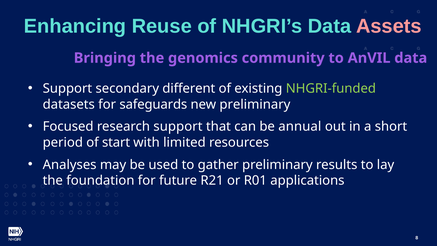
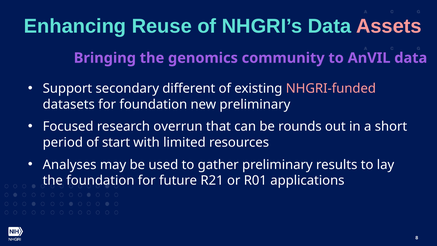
NHGRI-funded colour: light green -> pink
for safeguards: safeguards -> foundation
research support: support -> overrun
annual: annual -> rounds
